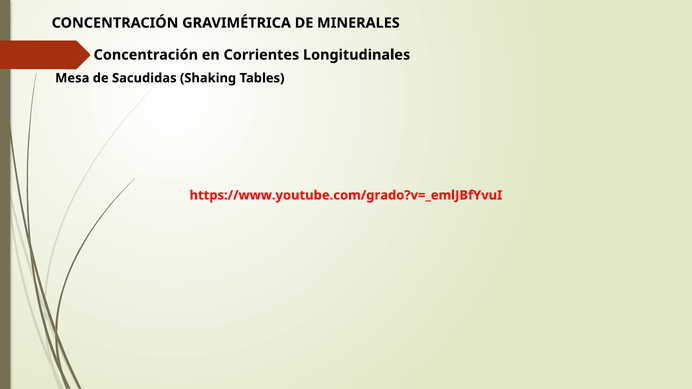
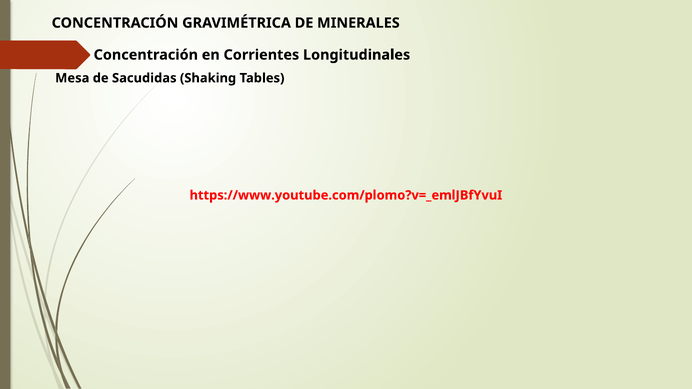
https://www.youtube.com/grado?v=_emlJBfYvuI: https://www.youtube.com/grado?v=_emlJBfYvuI -> https://www.youtube.com/plomo?v=_emlJBfYvuI
